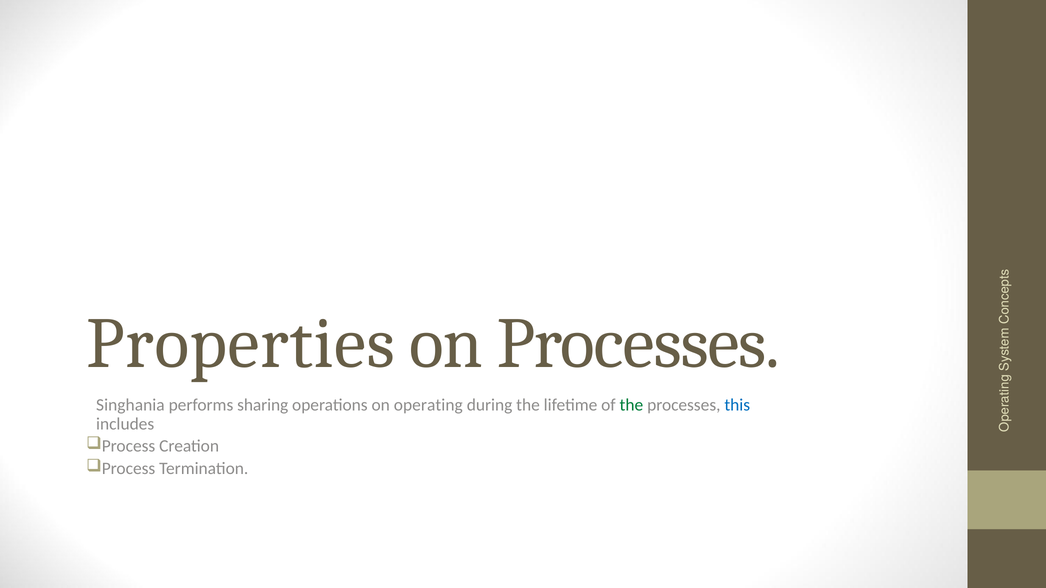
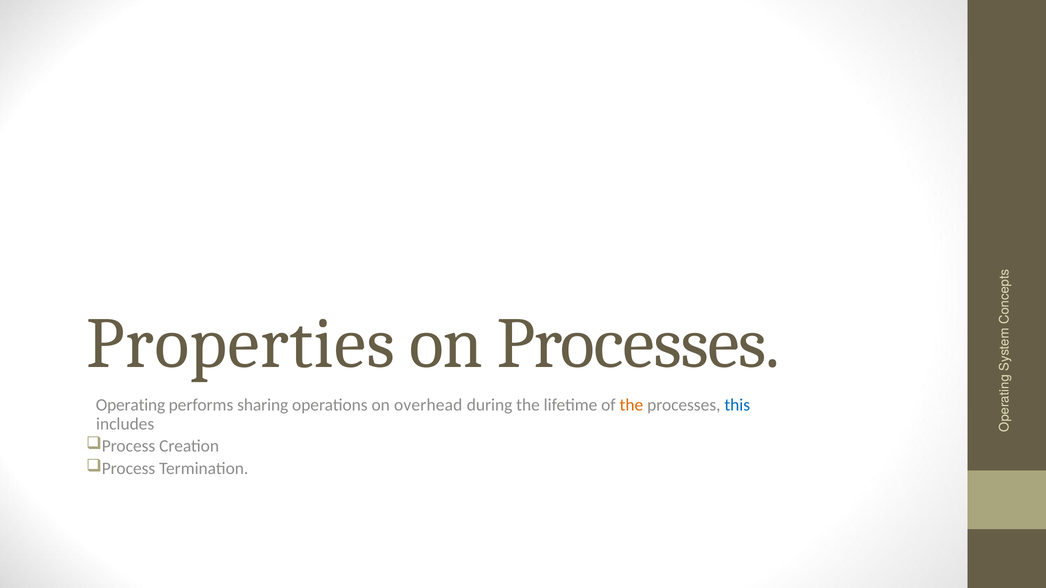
Singhania: Singhania -> Operating
operating: operating -> overhead
the at (631, 405) colour: green -> orange
